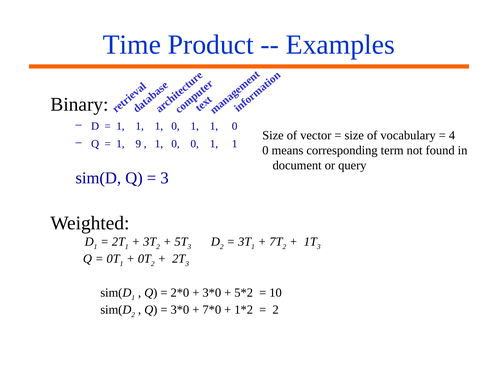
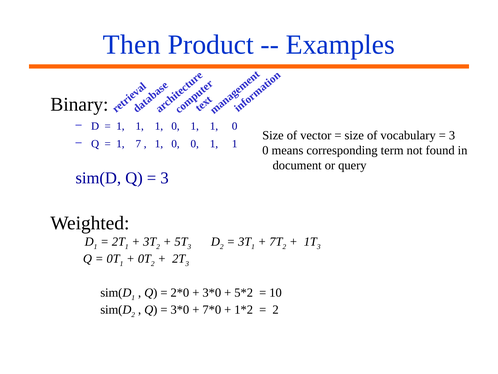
Time: Time -> Then
4 at (452, 135): 4 -> 3
9: 9 -> 7
